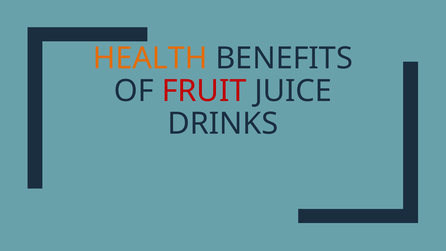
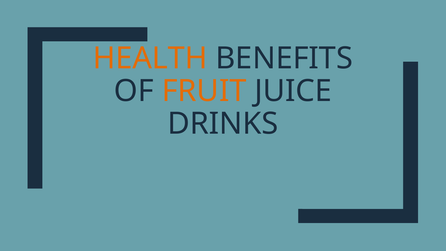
FRUIT colour: red -> orange
